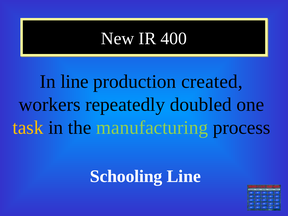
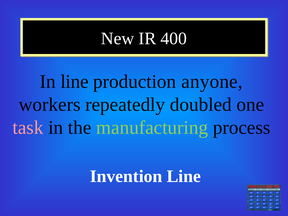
created: created -> anyone
task colour: yellow -> pink
Schooling: Schooling -> Invention
